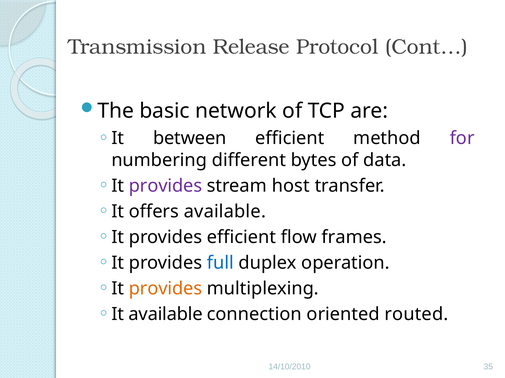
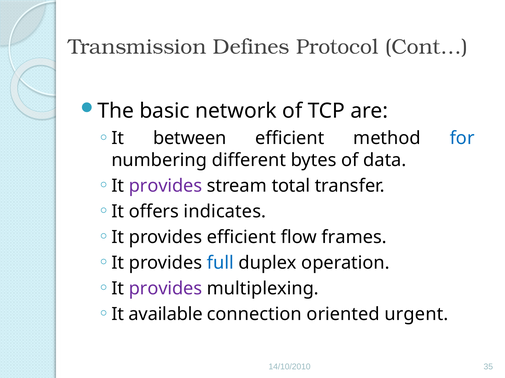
Release: Release -> Defines
for colour: purple -> blue
host: host -> total
offers available: available -> indicates
provides at (166, 289) colour: orange -> purple
routed: routed -> urgent
